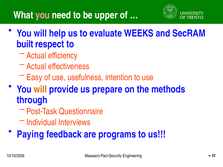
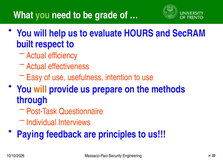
you at (43, 15) colour: pink -> light green
upper: upper -> grade
WEEKS: WEEKS -> HOURS
programs: programs -> principles
